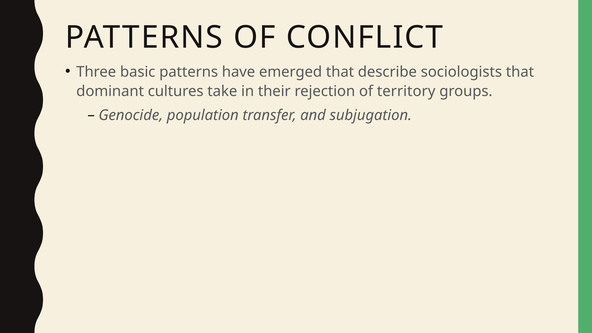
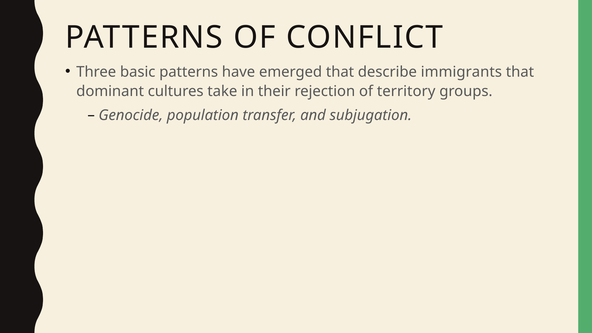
sociologists: sociologists -> immigrants
